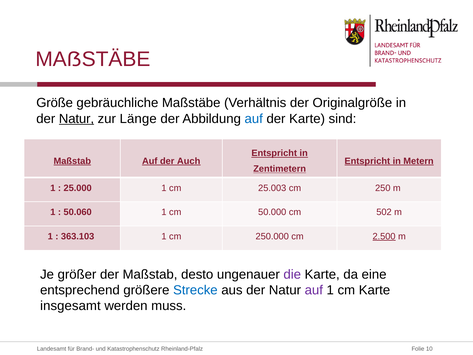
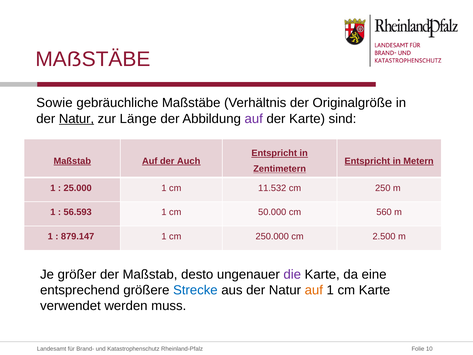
Größe: Größe -> Sowie
auf at (254, 119) colour: blue -> purple
25.003: 25.003 -> 11.532
50.060: 50.060 -> 56.593
502: 502 -> 560
363.103: 363.103 -> 879.147
2.500 underline: present -> none
auf at (314, 290) colour: purple -> orange
insgesamt: insgesamt -> verwendet
